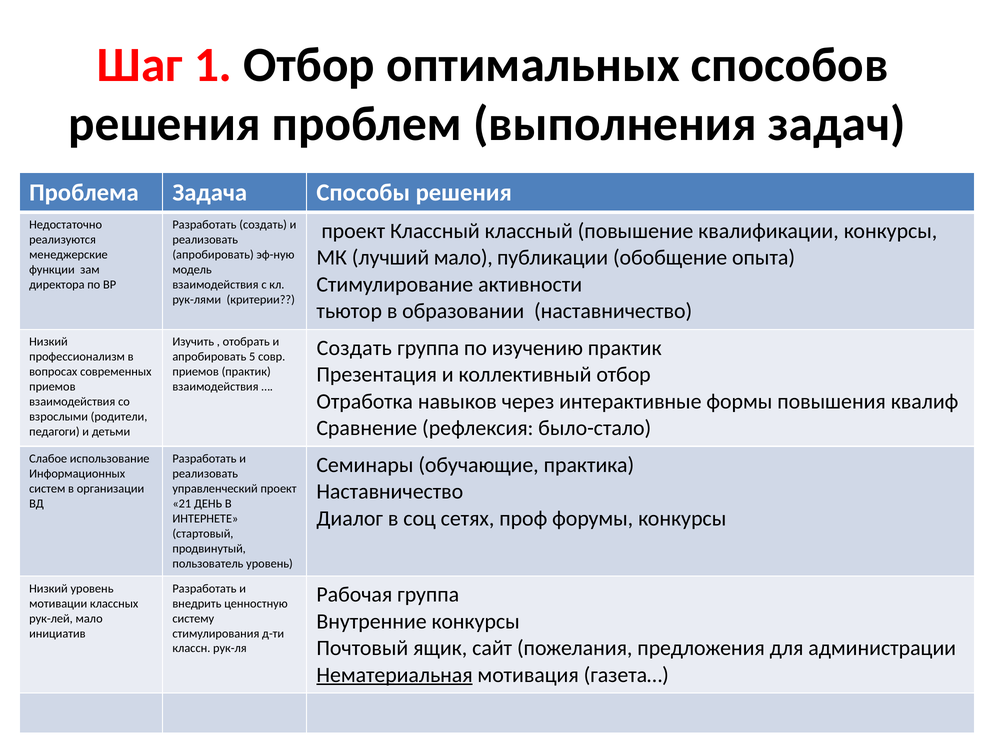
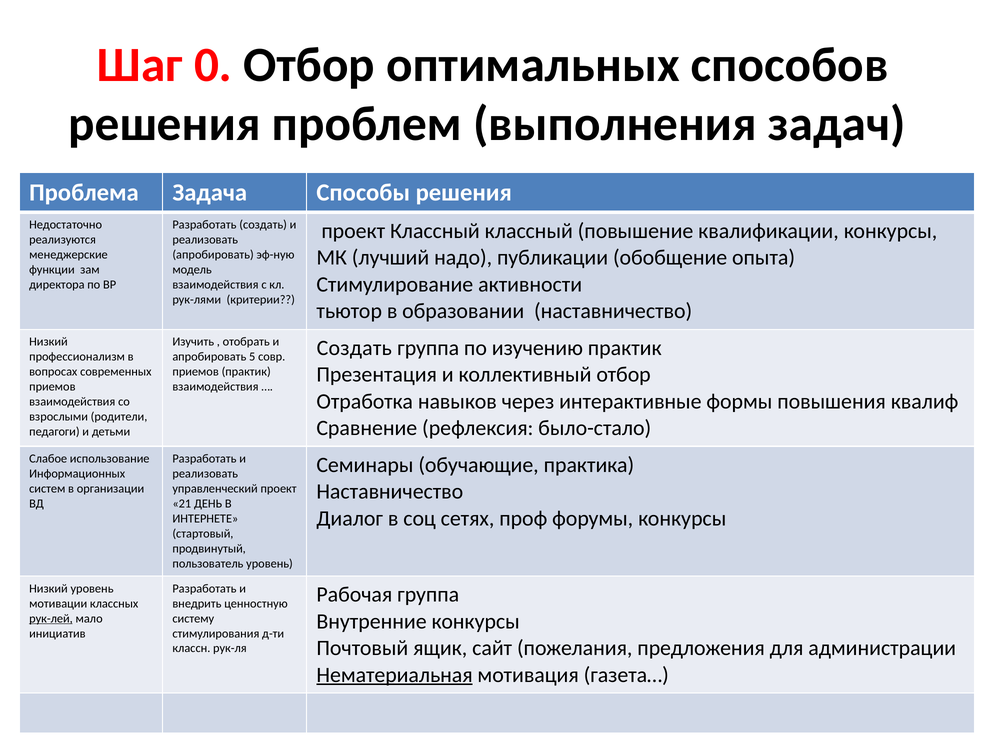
1: 1 -> 0
лучший мало: мало -> надо
рук-лей underline: none -> present
